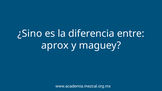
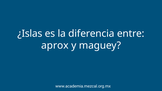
¿Sino: ¿Sino -> ¿Islas
